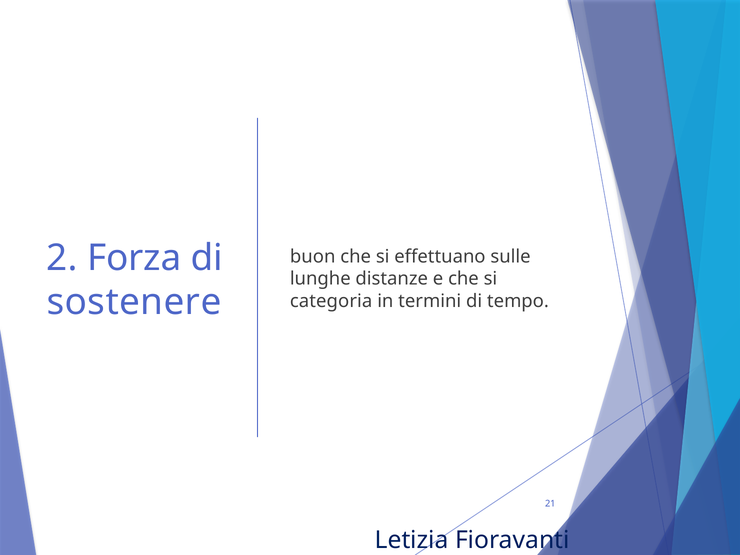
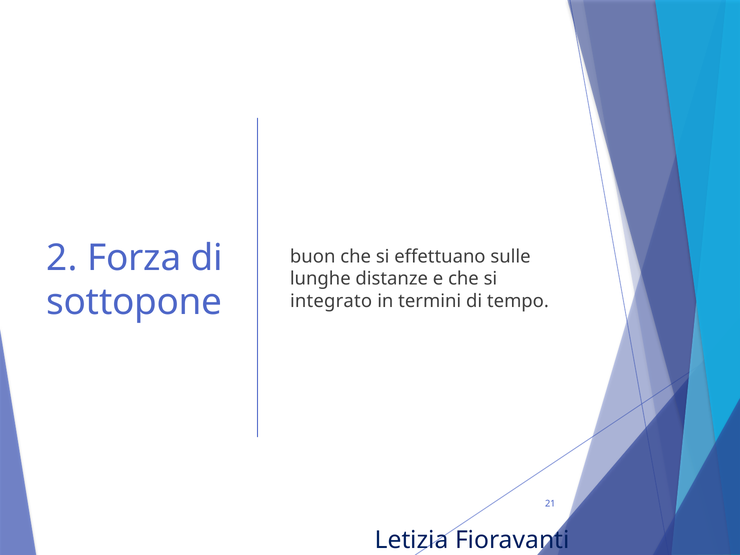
sostenere: sostenere -> sottopone
categoria: categoria -> integrato
